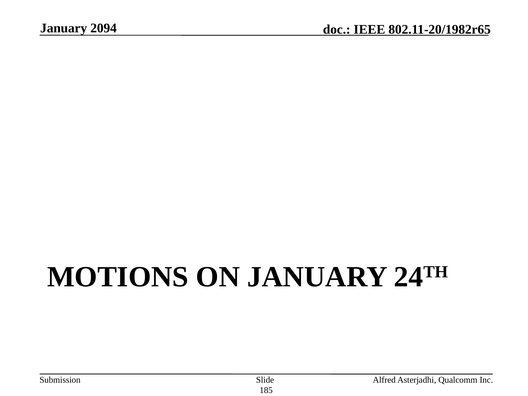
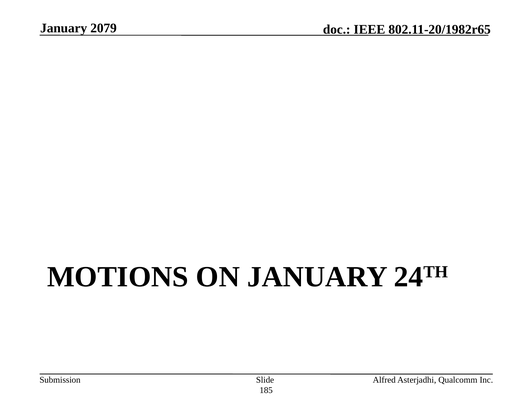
2094: 2094 -> 2079
